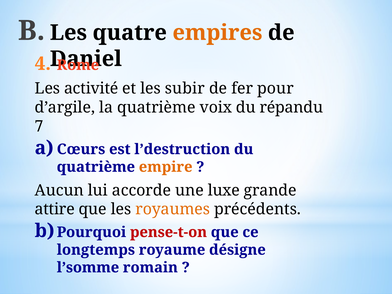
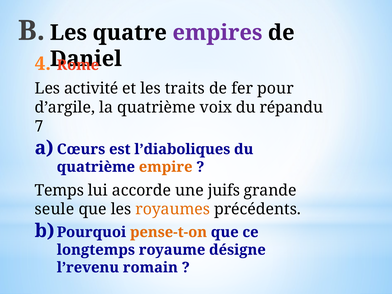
empires colour: orange -> purple
subir: subir -> traits
l’destruction: l’destruction -> l’diaboliques
Aucun: Aucun -> Temps
luxe: luxe -> juifs
attire: attire -> seule
pense-t-on colour: red -> orange
l’somme: l’somme -> l’revenu
